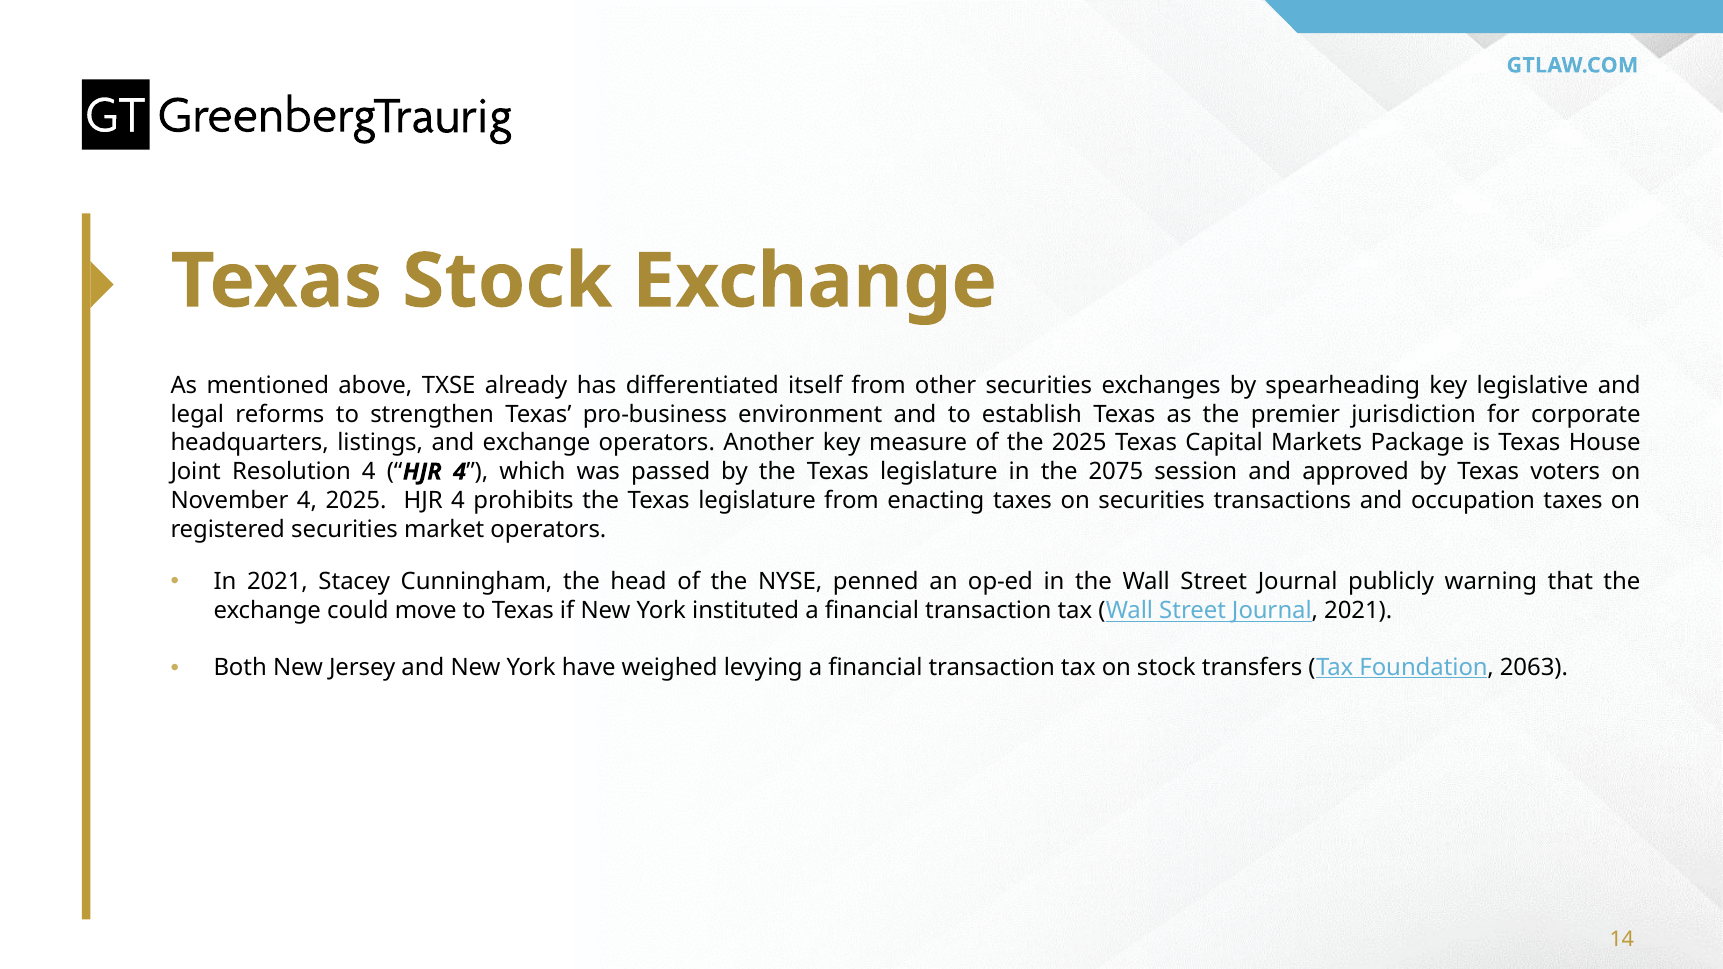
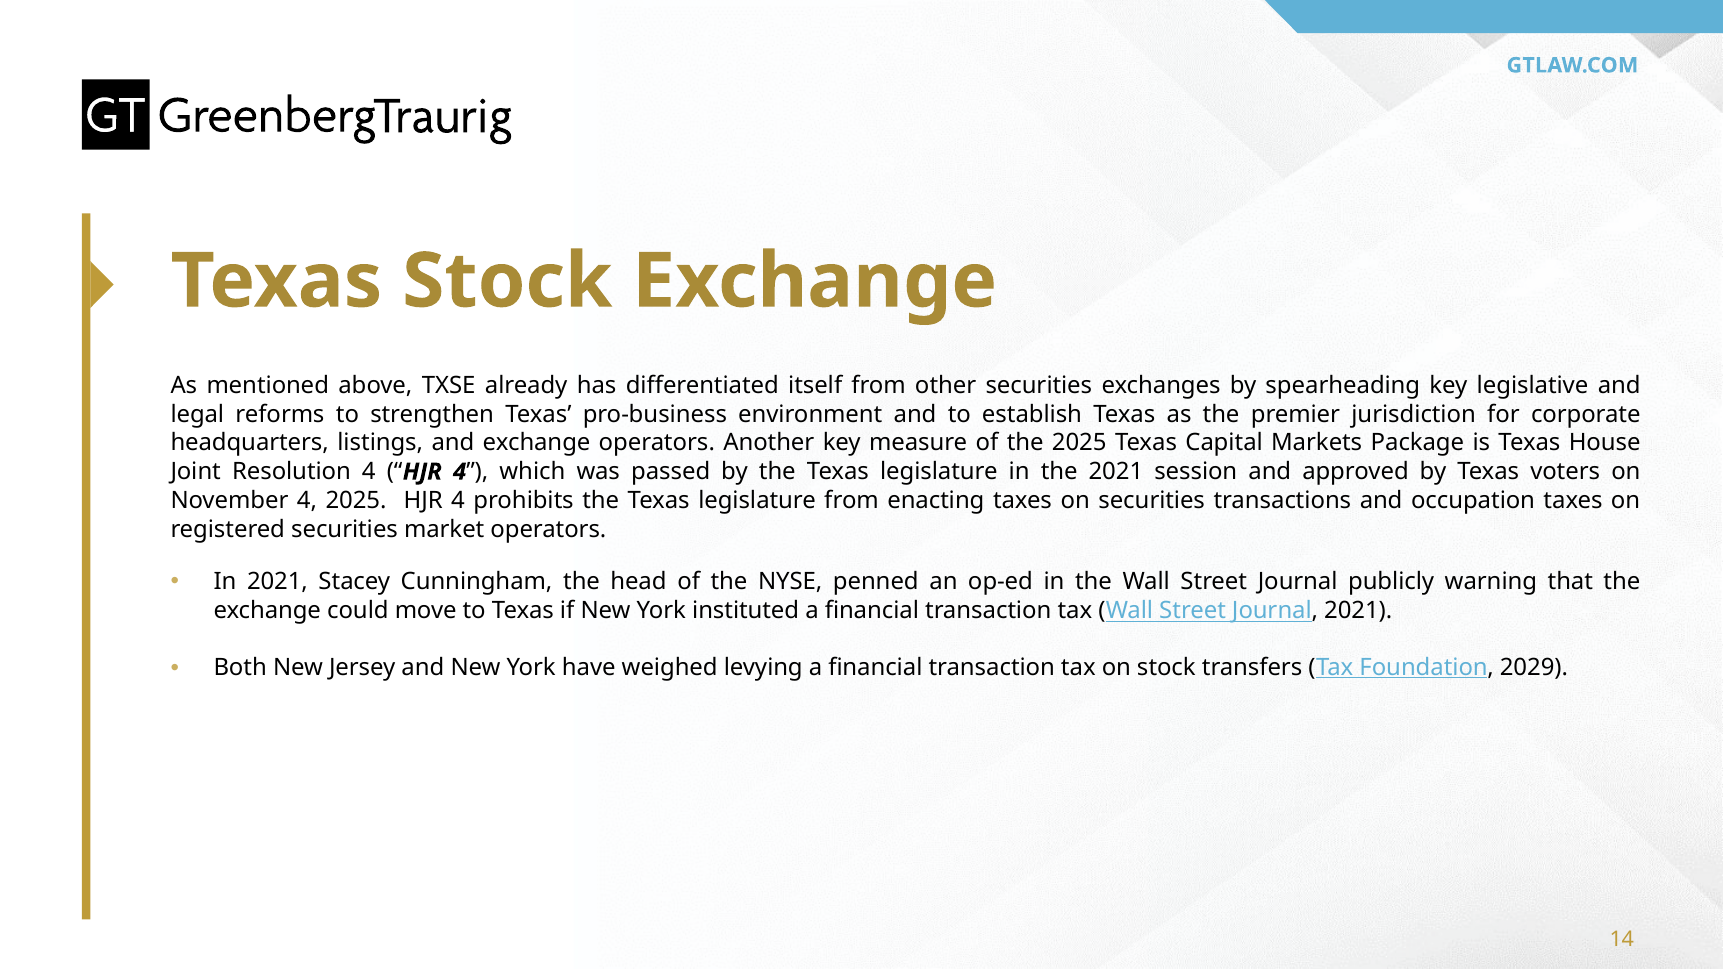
the 2075: 2075 -> 2021
2063: 2063 -> 2029
